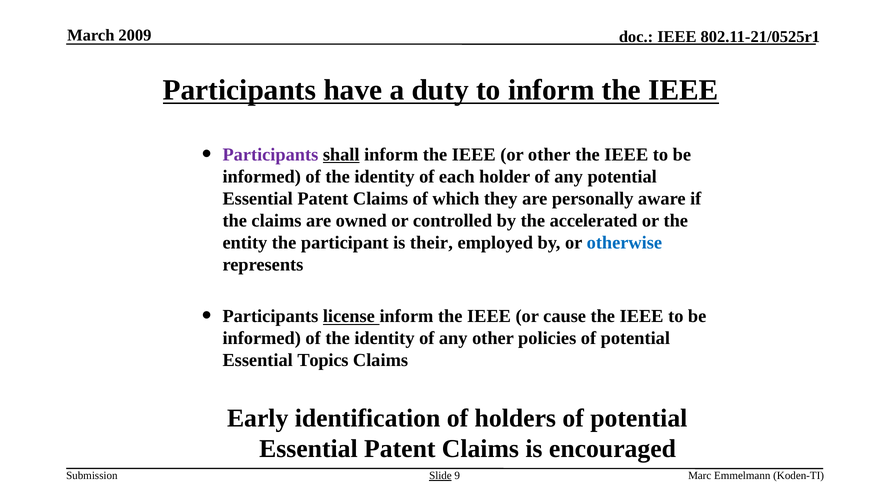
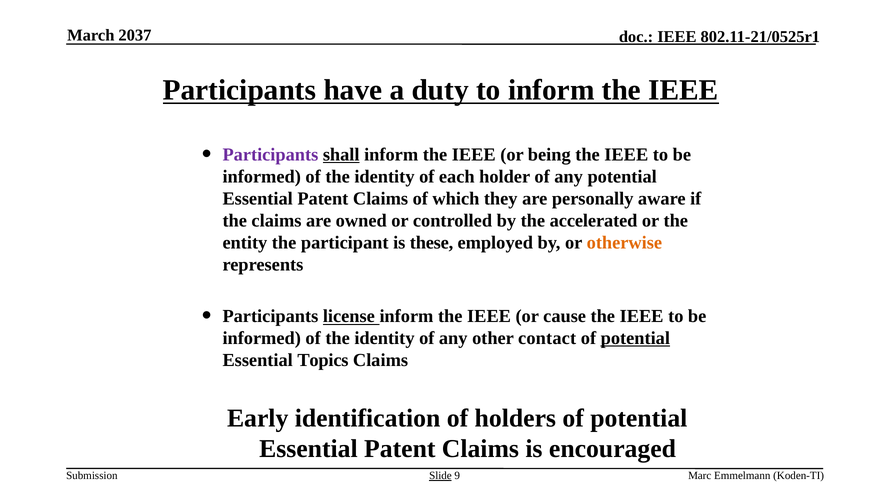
2009: 2009 -> 2037
or other: other -> being
their: their -> these
otherwise colour: blue -> orange
policies: policies -> contact
potential at (635, 338) underline: none -> present
